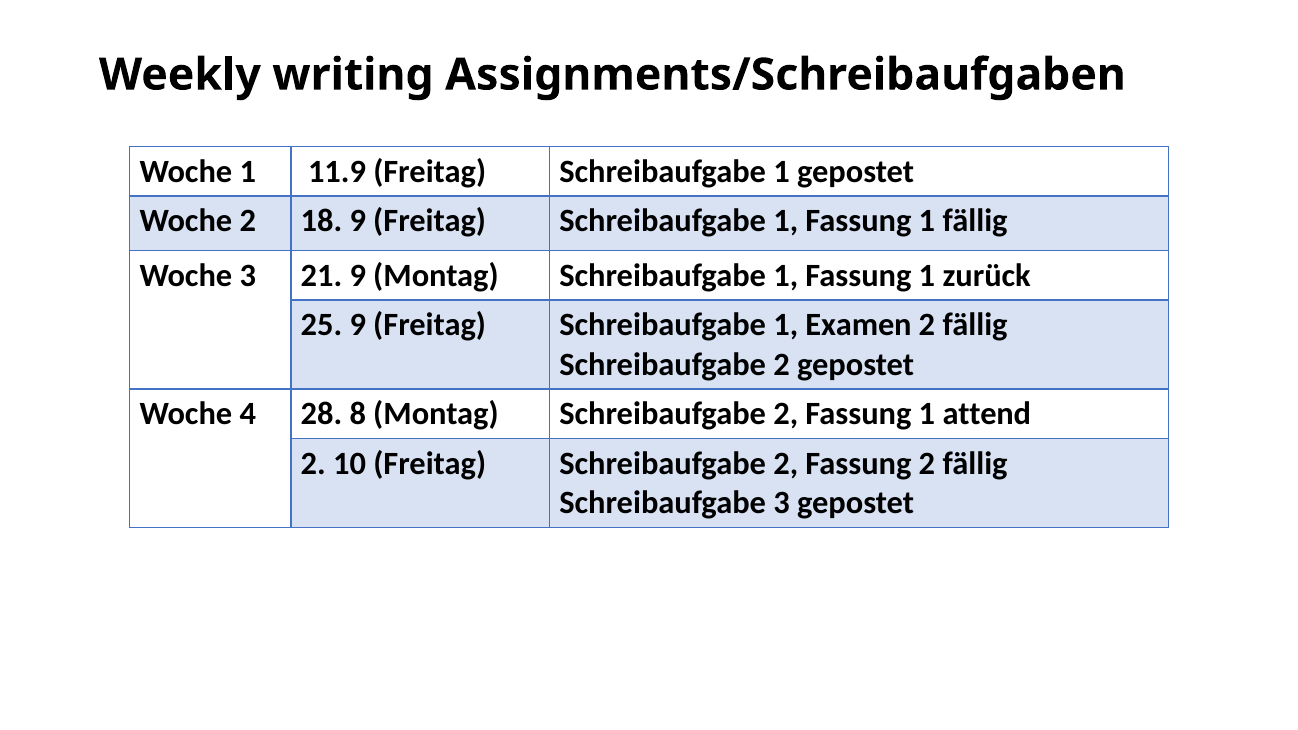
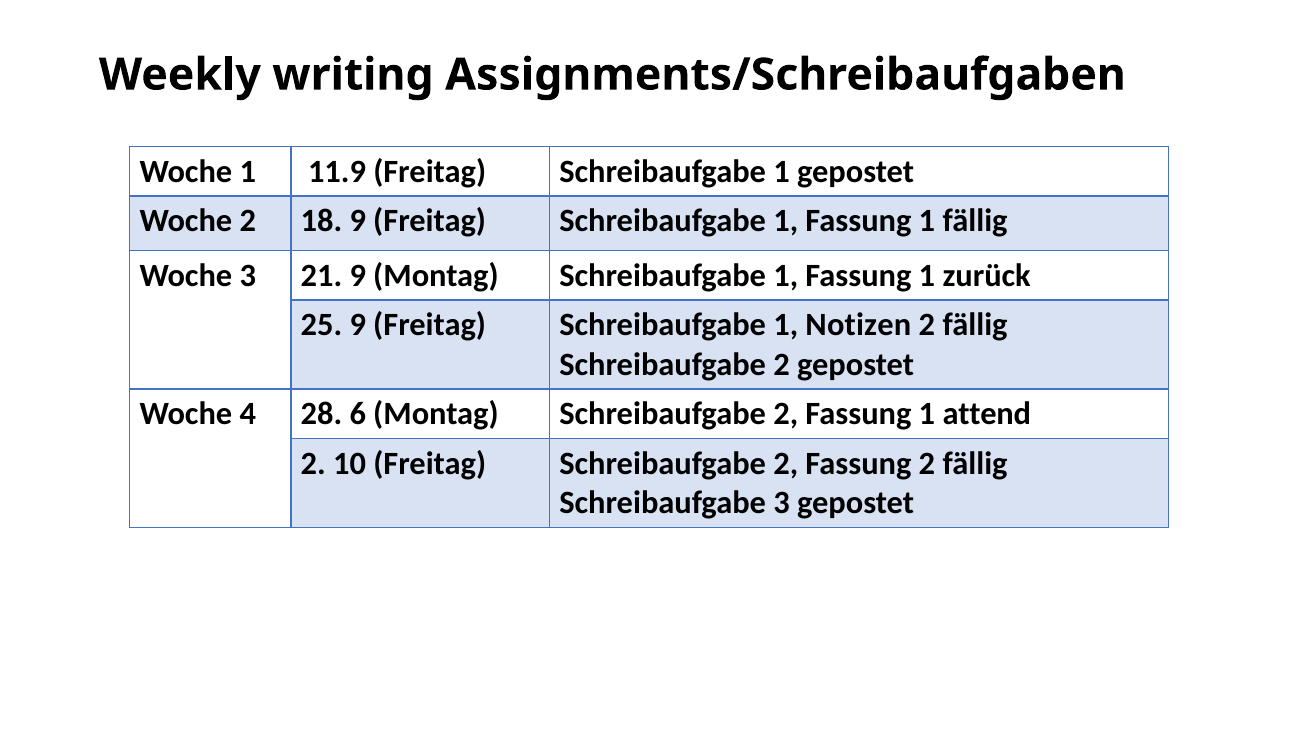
Examen: Examen -> Notizen
8: 8 -> 6
